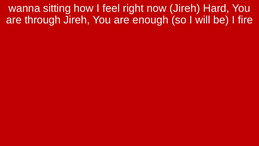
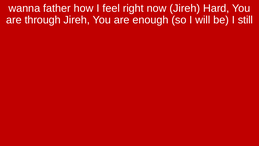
sitting: sitting -> father
fire: fire -> still
